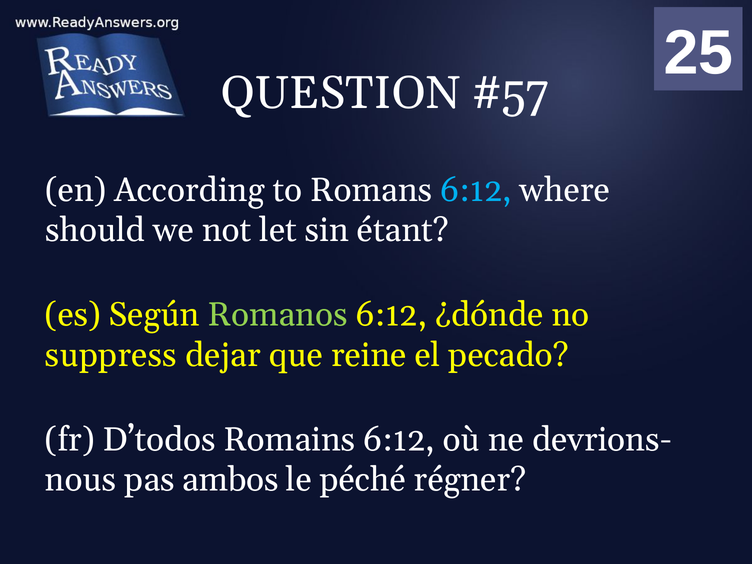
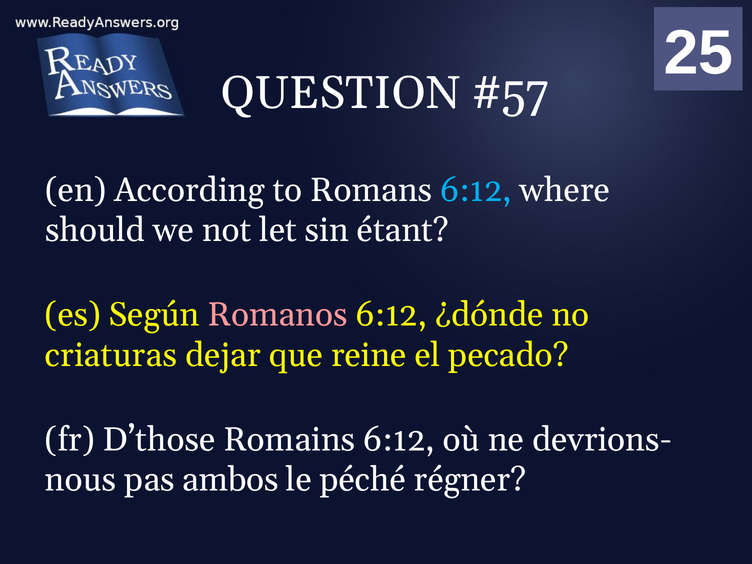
Romanos colour: light green -> pink
suppress: suppress -> criaturas
D’todos: D’todos -> D’those
